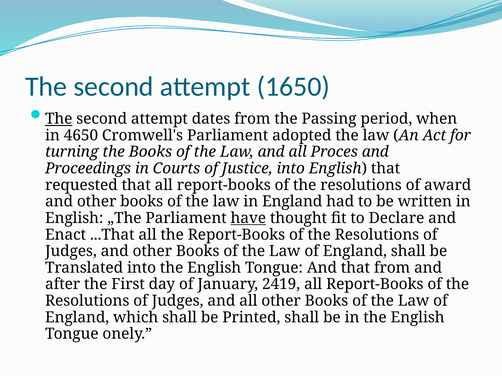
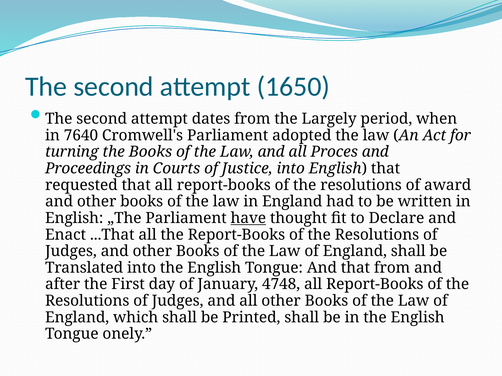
The at (59, 119) underline: present -> none
Passing: Passing -> Largely
4650: 4650 -> 7640
2419: 2419 -> 4748
